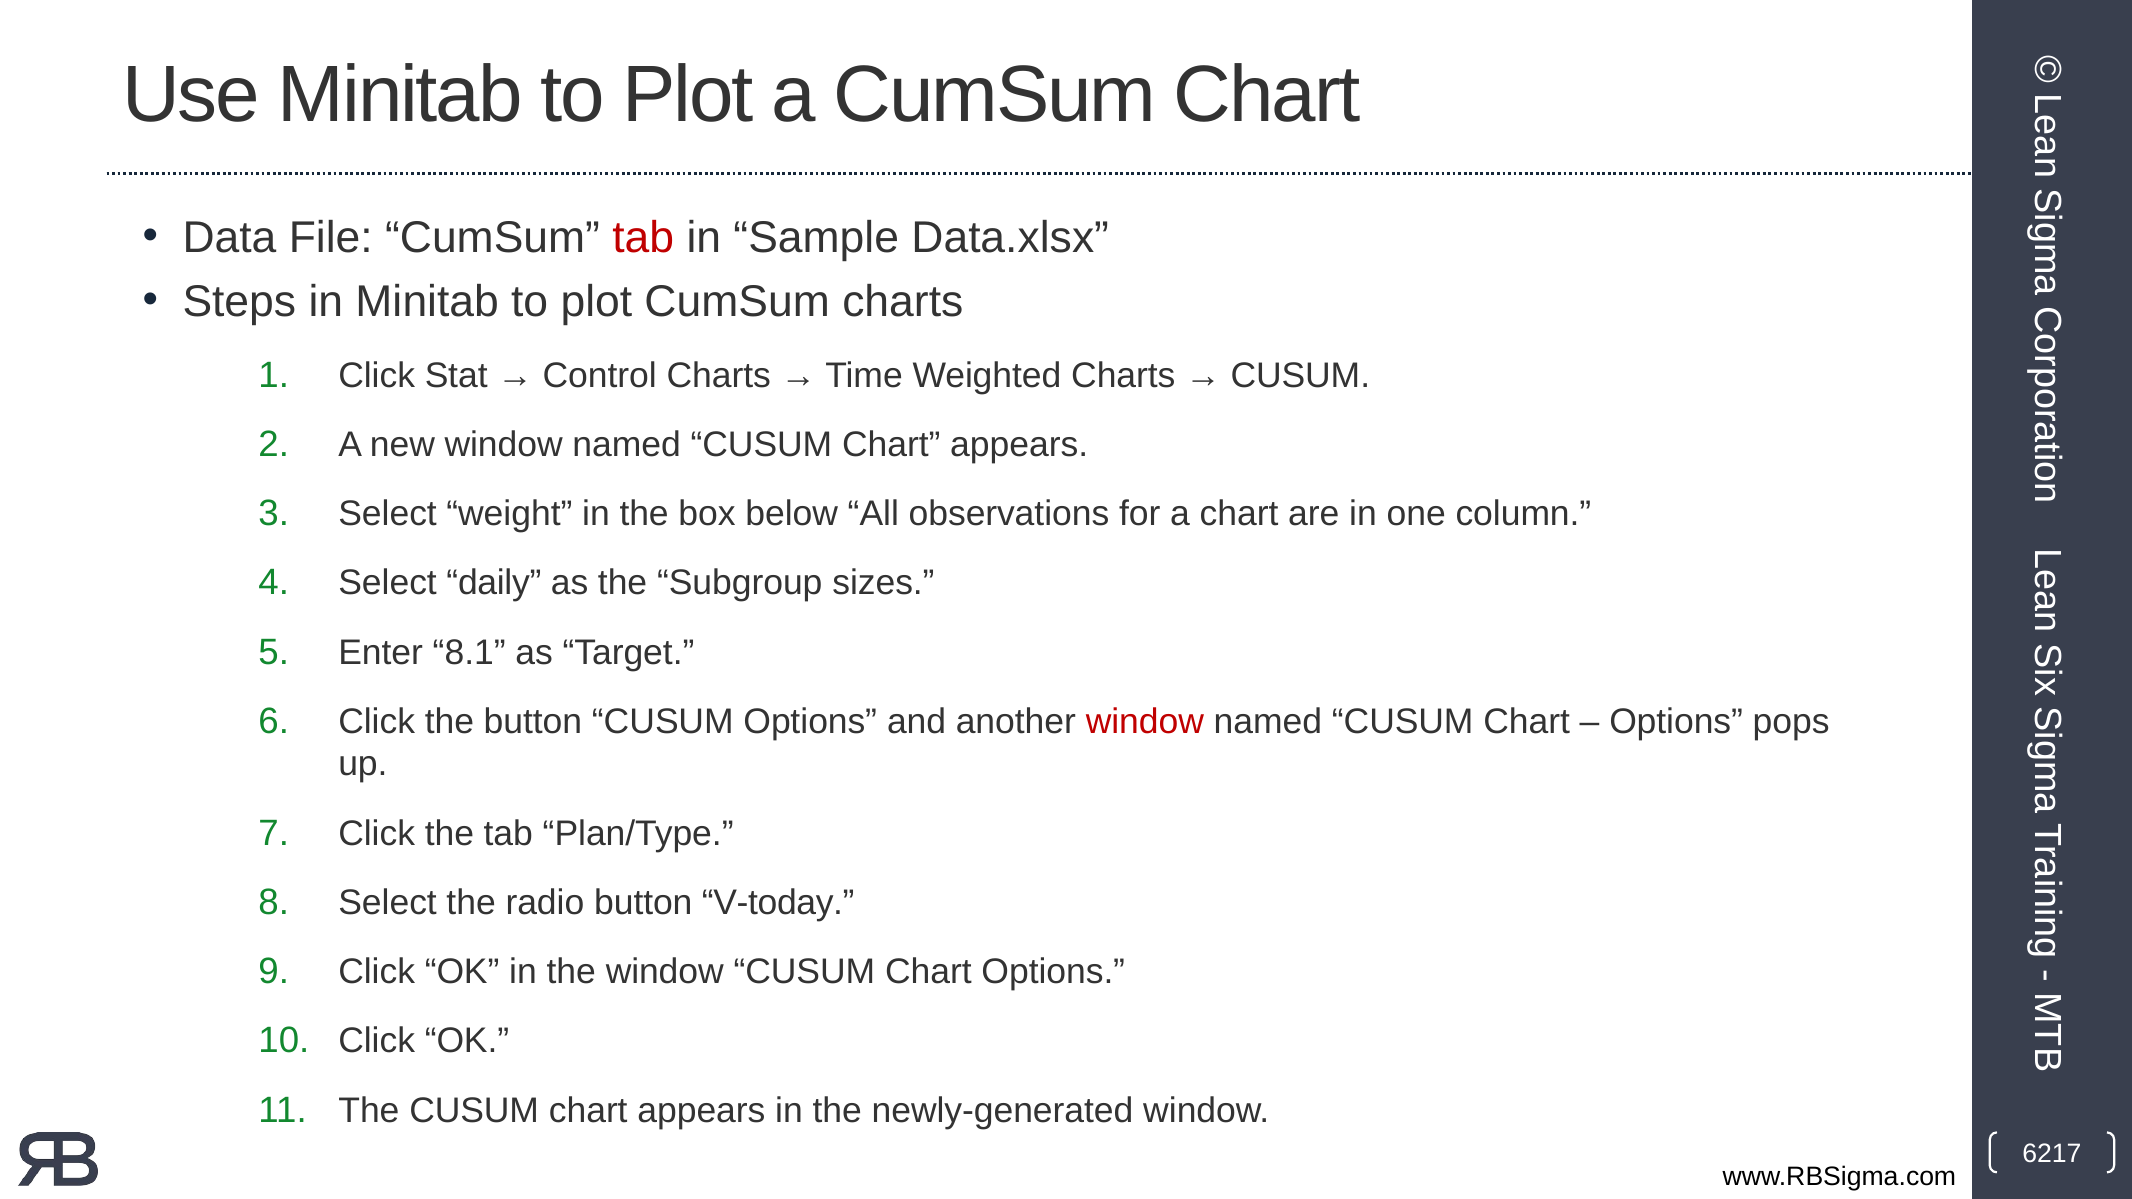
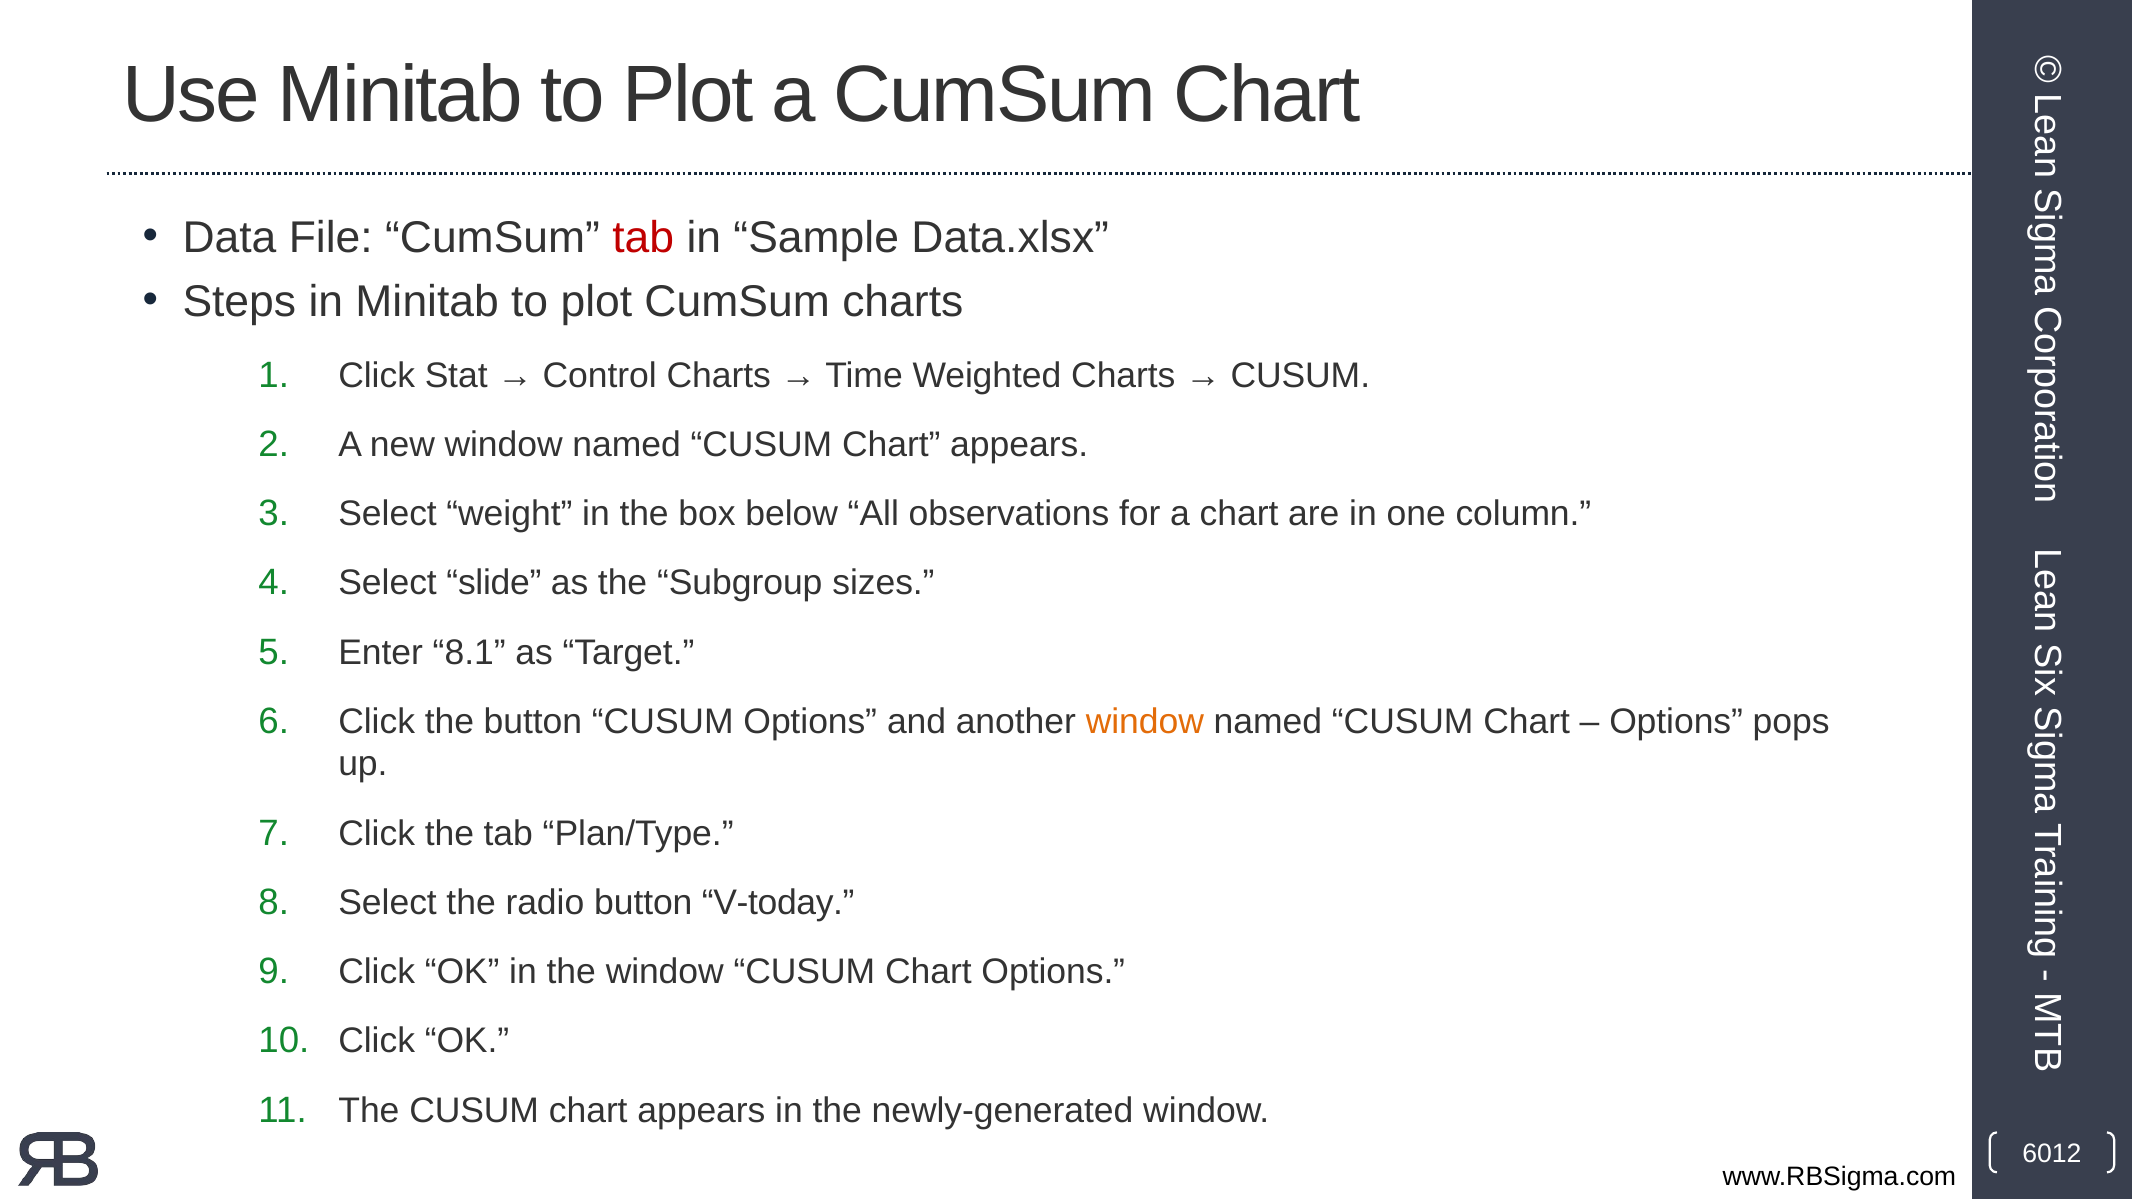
daily: daily -> slide
window at (1145, 722) colour: red -> orange
6217: 6217 -> 6012
